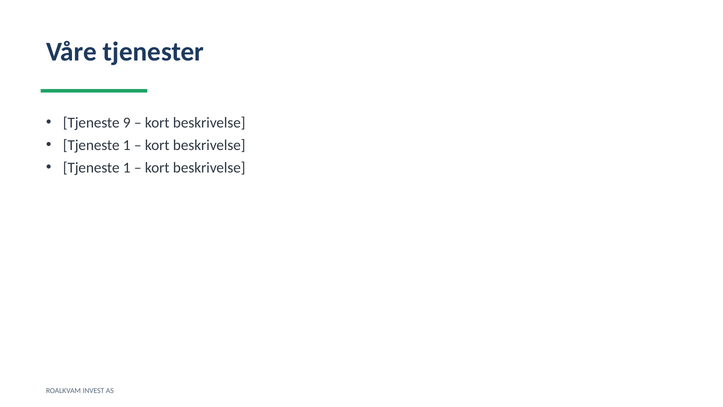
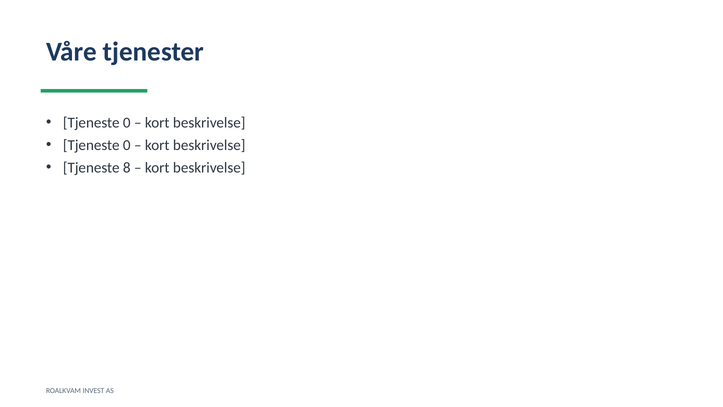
9 at (127, 122): 9 -> 0
1 at (127, 145): 1 -> 0
1 at (127, 168): 1 -> 8
